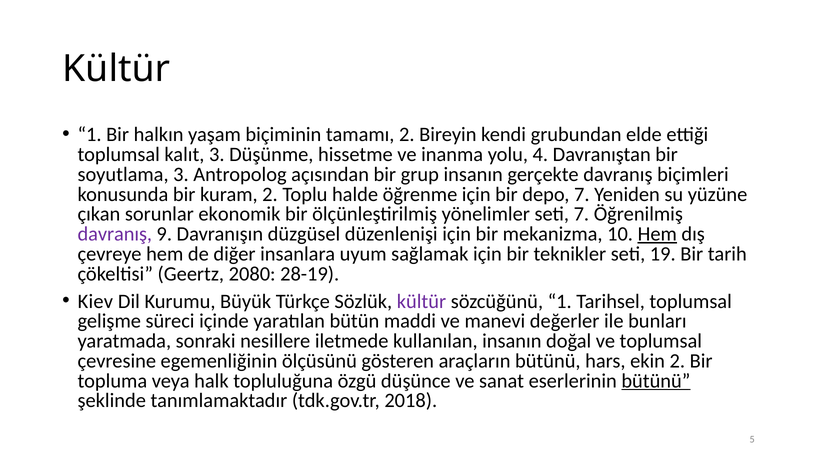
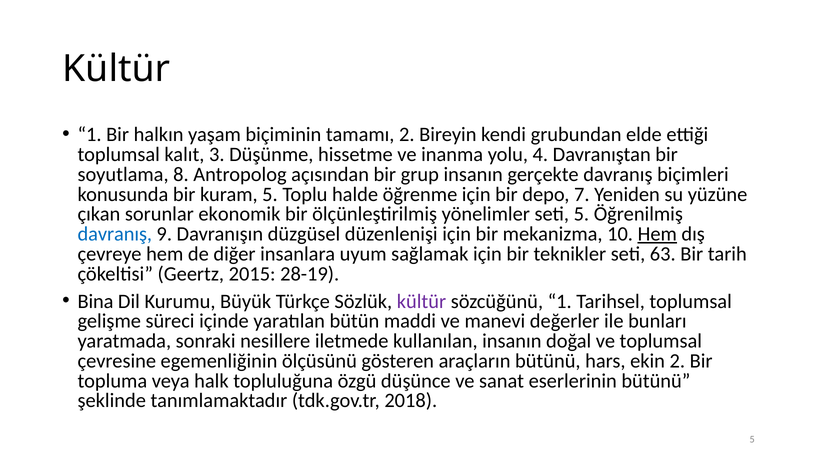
soyutlama 3: 3 -> 8
kuram 2: 2 -> 5
seti 7: 7 -> 5
davranış at (115, 234) colour: purple -> blue
19: 19 -> 63
2080: 2080 -> 2015
Kiev: Kiev -> Bina
bütünü at (656, 380) underline: present -> none
